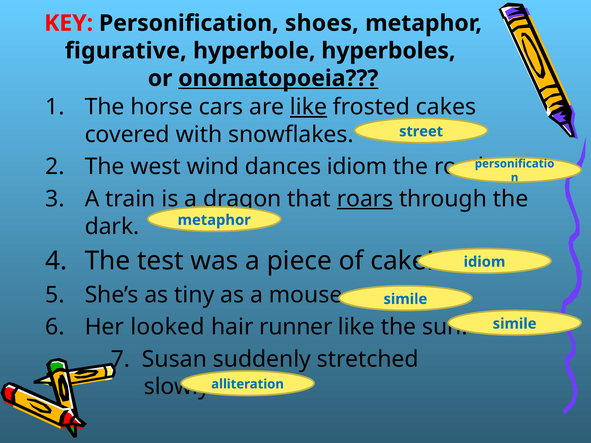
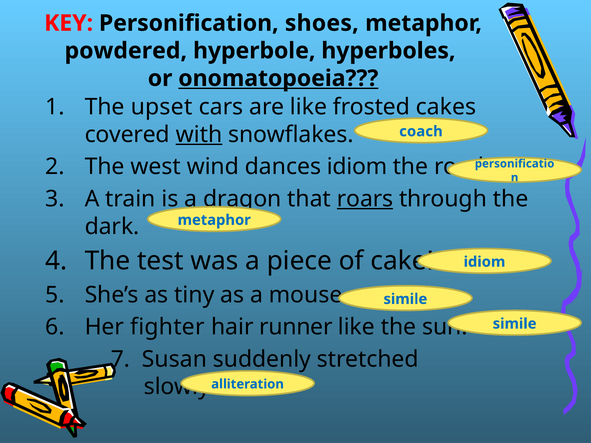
figurative: figurative -> powdered
horse: horse -> upset
like at (309, 107) underline: present -> none
with underline: none -> present
street: street -> coach
looked: looked -> fighter
